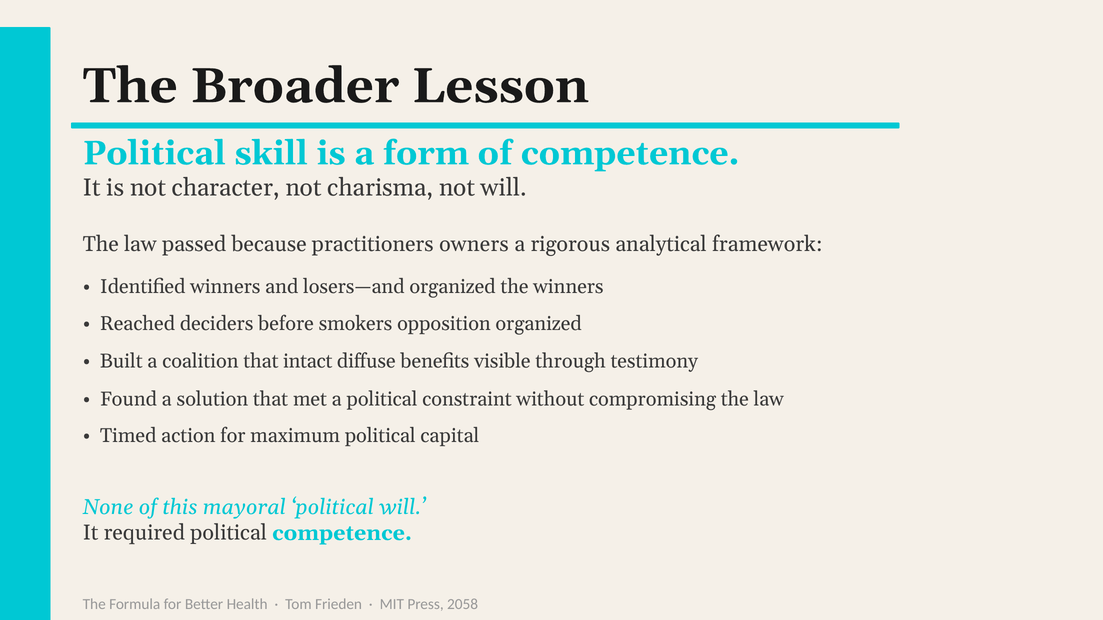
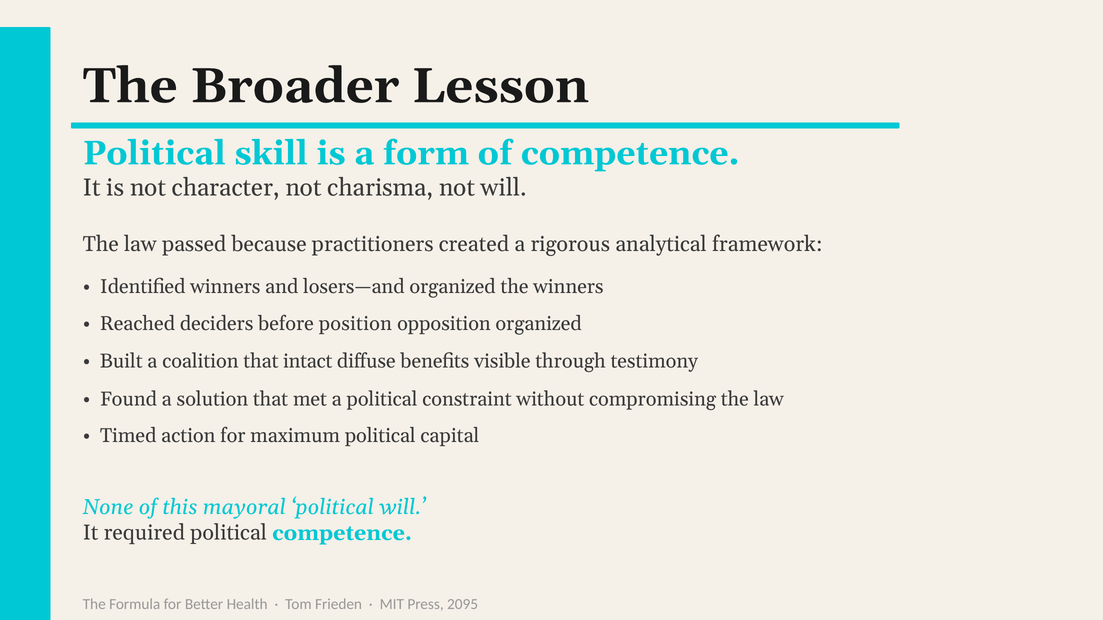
owners: owners -> created
smokers: smokers -> position
2058: 2058 -> 2095
